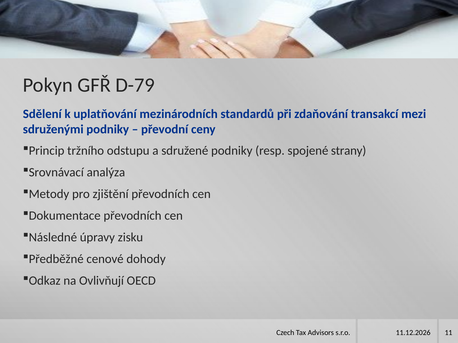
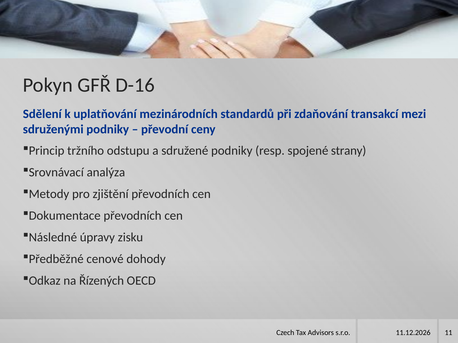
D-79: D-79 -> D-16
Ovlivňují: Ovlivňují -> Řízených
